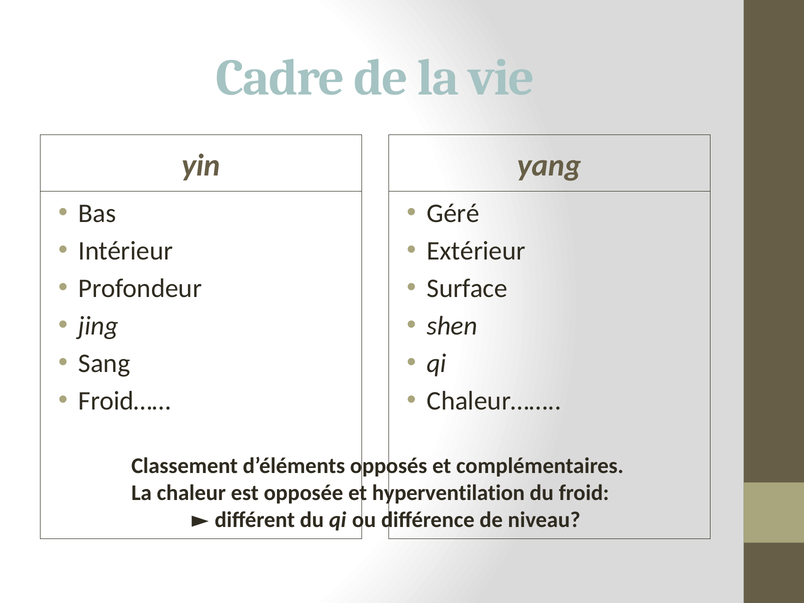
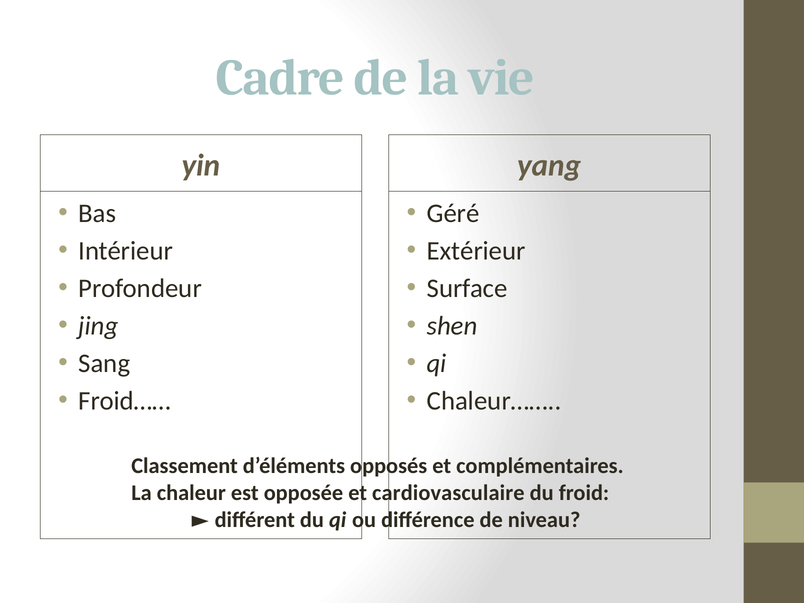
hyperventilation: hyperventilation -> cardiovasculaire
